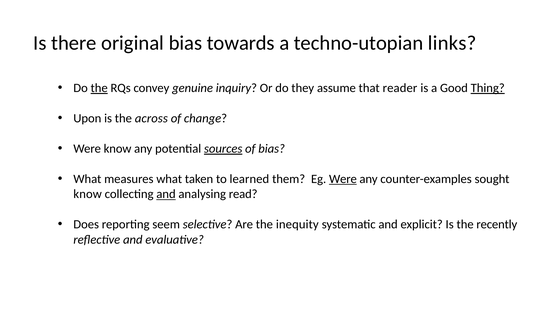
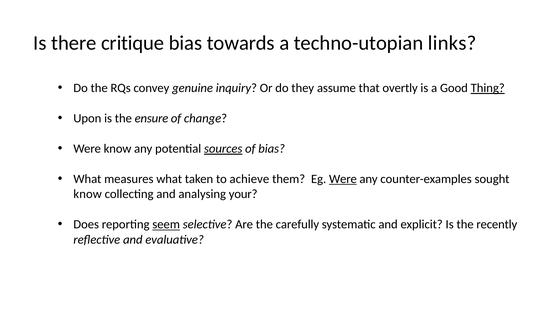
original: original -> critique
the at (99, 88) underline: present -> none
reader: reader -> overtly
across: across -> ensure
learned: learned -> achieve
and at (166, 194) underline: present -> none
read: read -> your
seem underline: none -> present
inequity: inequity -> carefully
